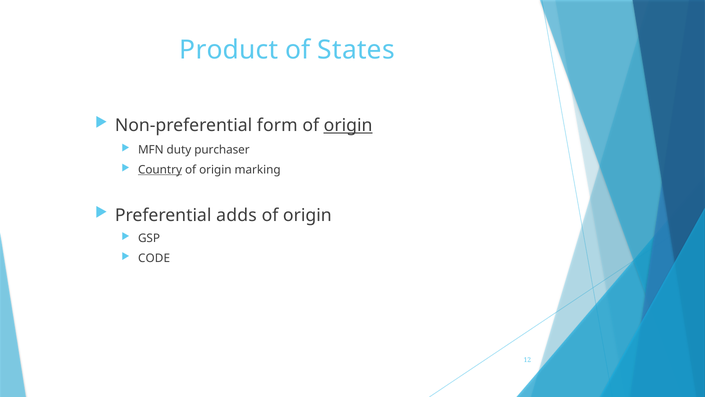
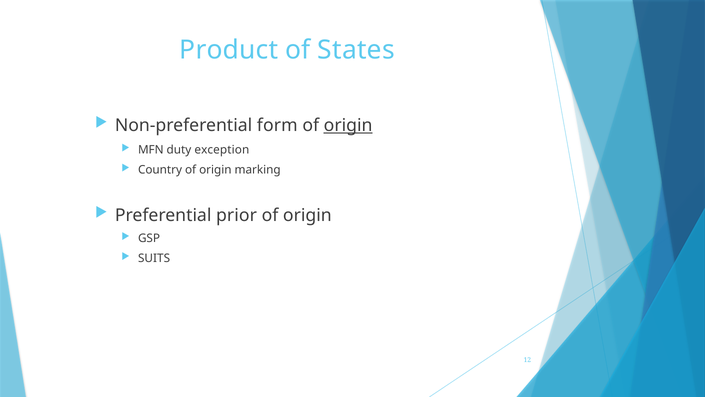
purchaser: purchaser -> exception
Country underline: present -> none
adds: adds -> prior
CODE: CODE -> SUITS
